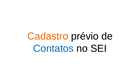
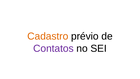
Contatos colour: blue -> purple
